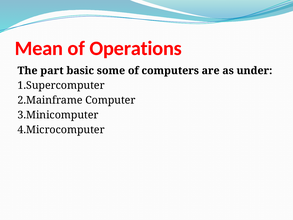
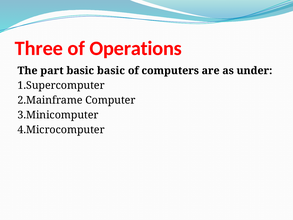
Mean: Mean -> Three
basic some: some -> basic
